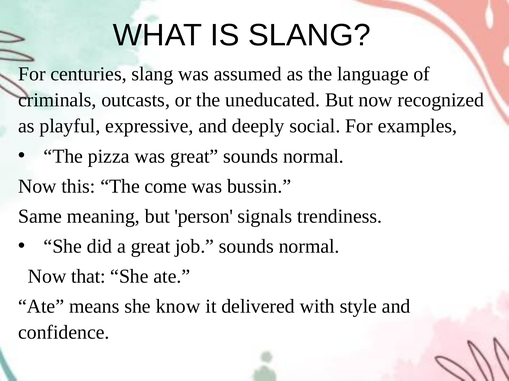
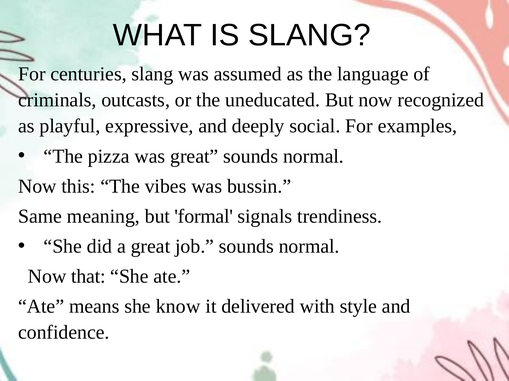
come: come -> vibes
person: person -> formal
